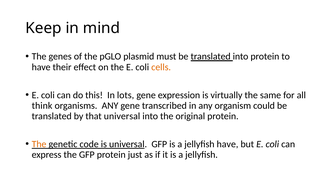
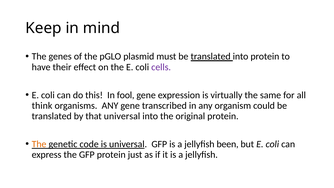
cells colour: orange -> purple
lots: lots -> fool
jellyfish have: have -> been
